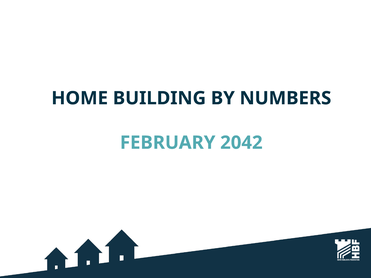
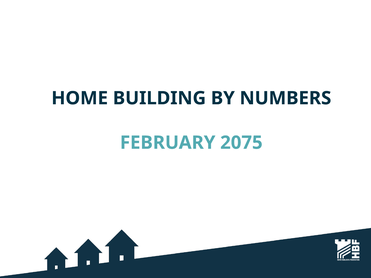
2042: 2042 -> 2075
